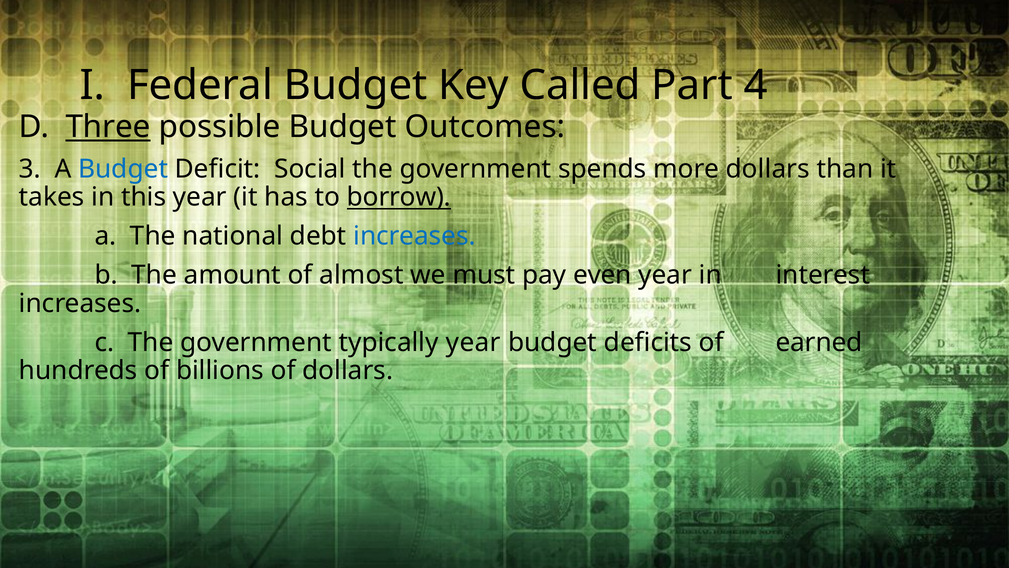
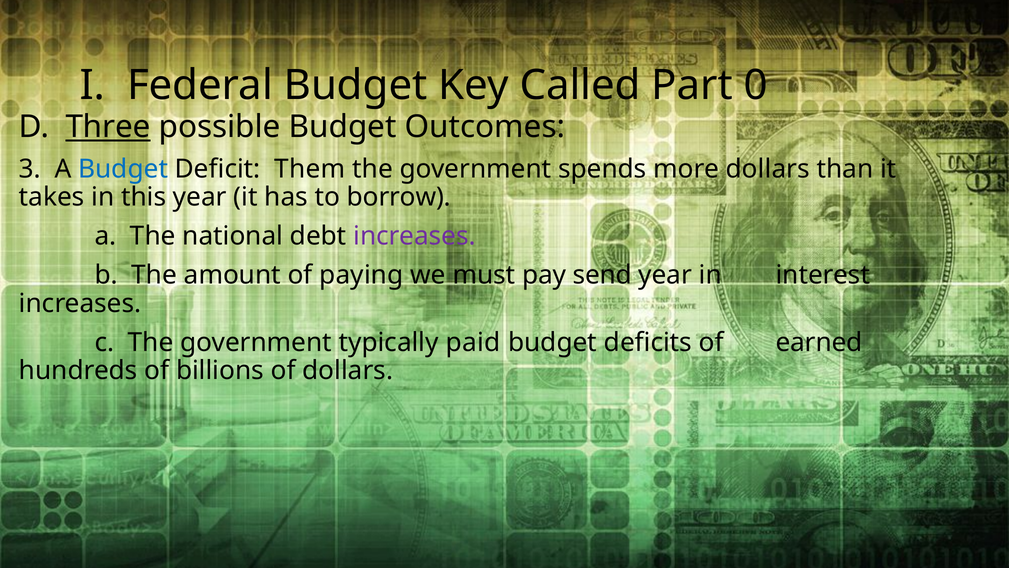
4: 4 -> 0
Social: Social -> Them
borrow underline: present -> none
increases at (414, 236) colour: blue -> purple
almost: almost -> paying
even: even -> send
typically year: year -> paid
